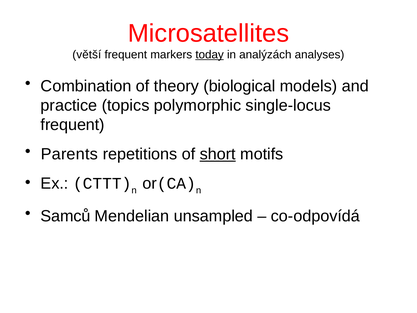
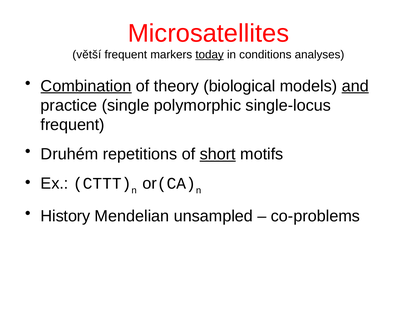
analýzách: analýzách -> conditions
Combination underline: none -> present
and underline: none -> present
topics: topics -> single
Parents: Parents -> Druhém
Samců: Samců -> History
co-odpovídá: co-odpovídá -> co-problems
